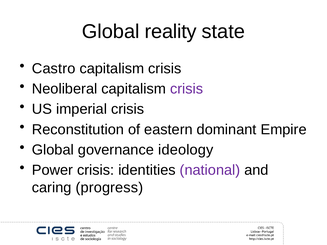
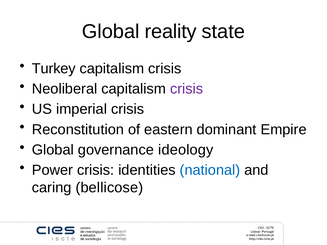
Castro: Castro -> Turkey
national colour: purple -> blue
progress: progress -> bellicose
